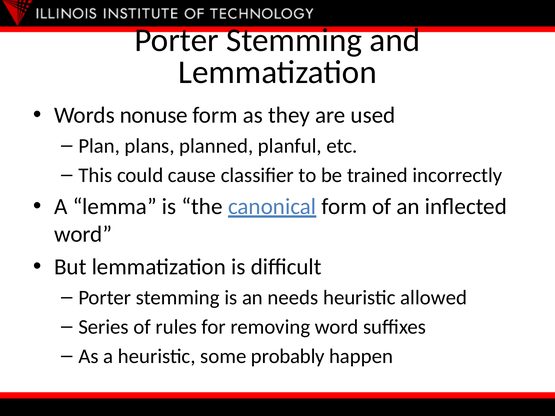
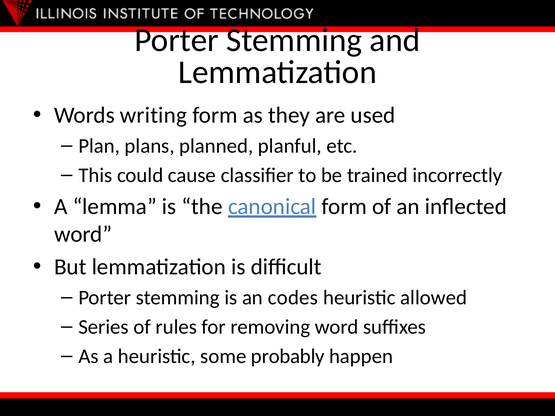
nonuse: nonuse -> writing
needs: needs -> codes
